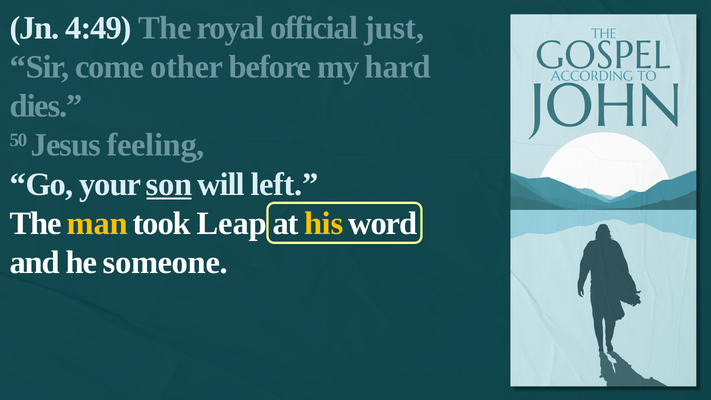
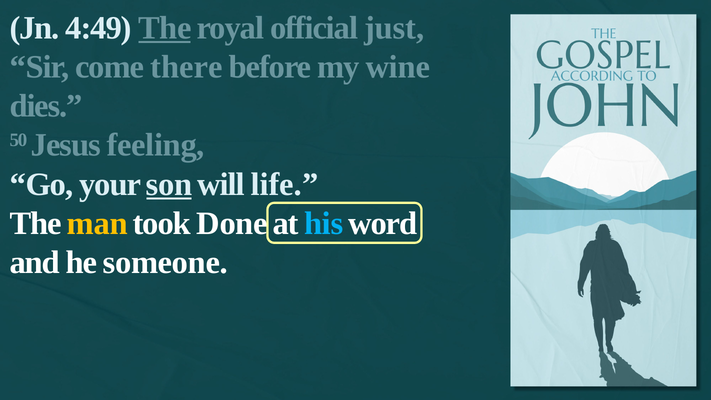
The at (165, 28) underline: none -> present
other: other -> there
hard: hard -> wine
left: left -> life
Leap: Leap -> Done
his colour: yellow -> light blue
